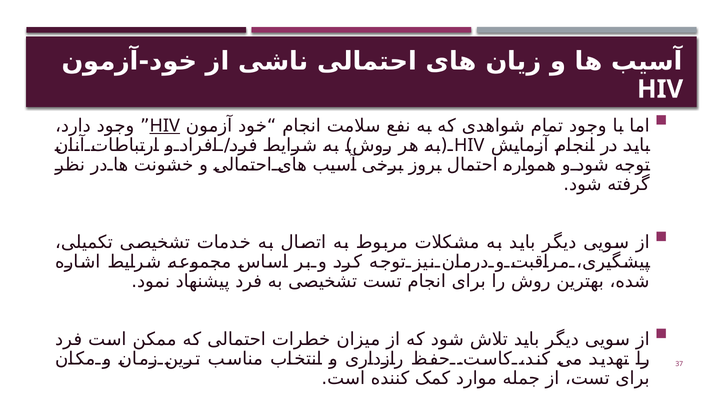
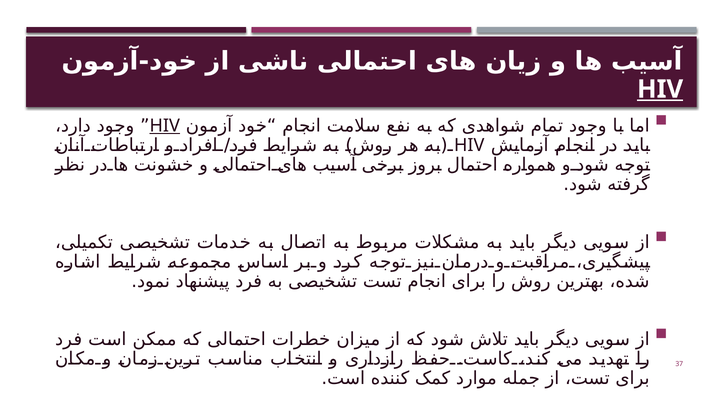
HIV at (660, 89) underline: none -> present
